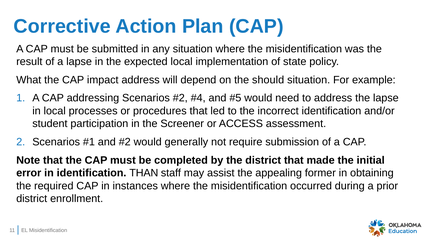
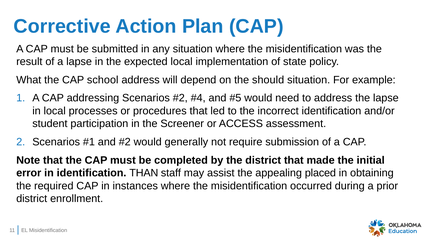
impact: impact -> school
former: former -> placed
